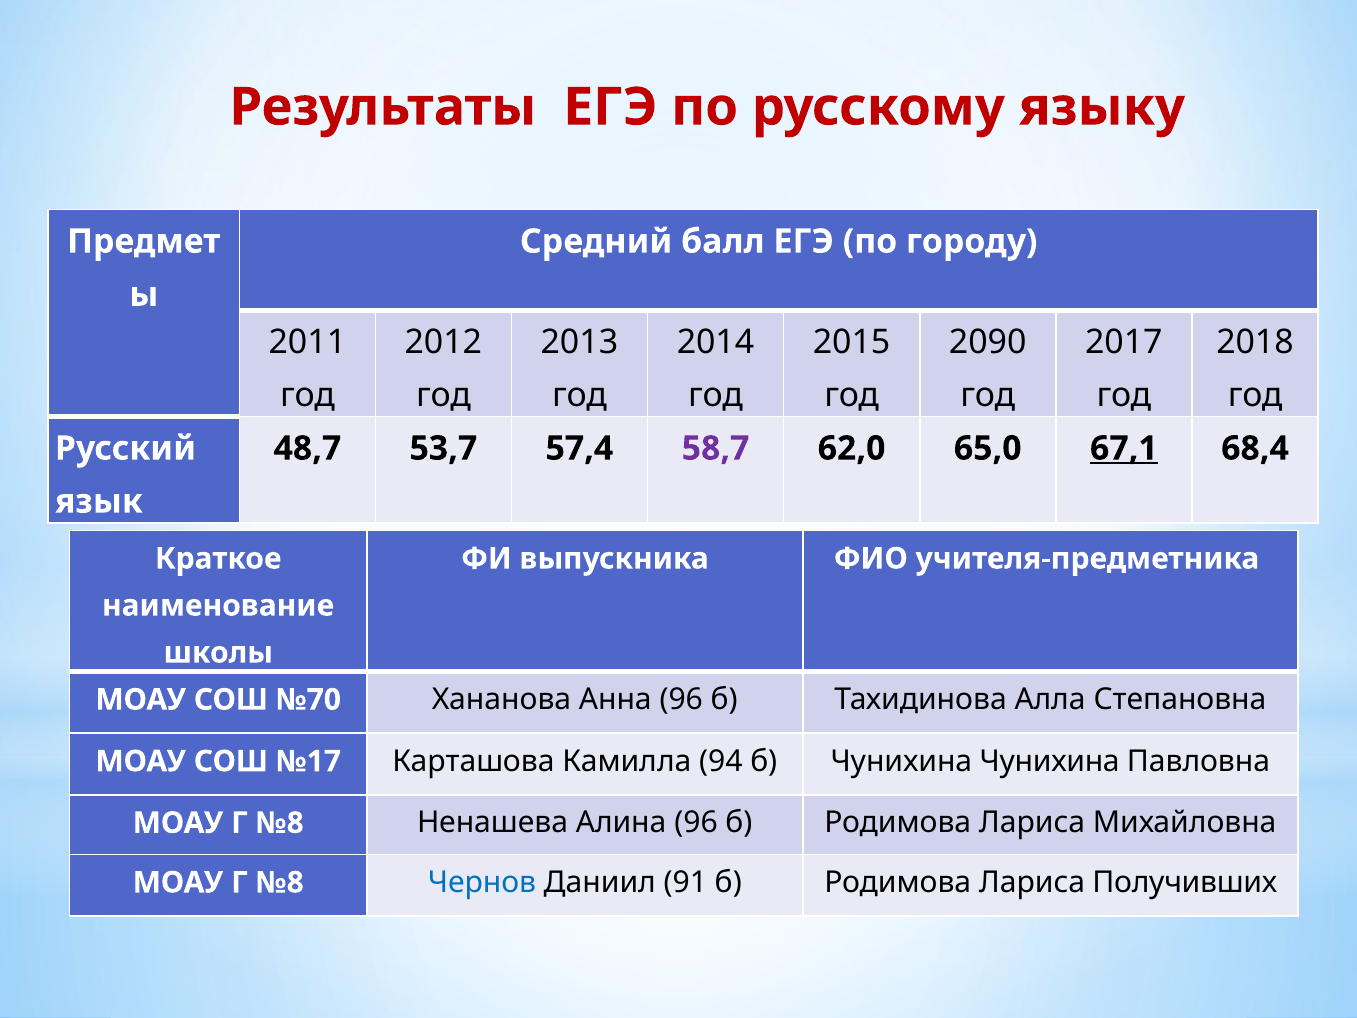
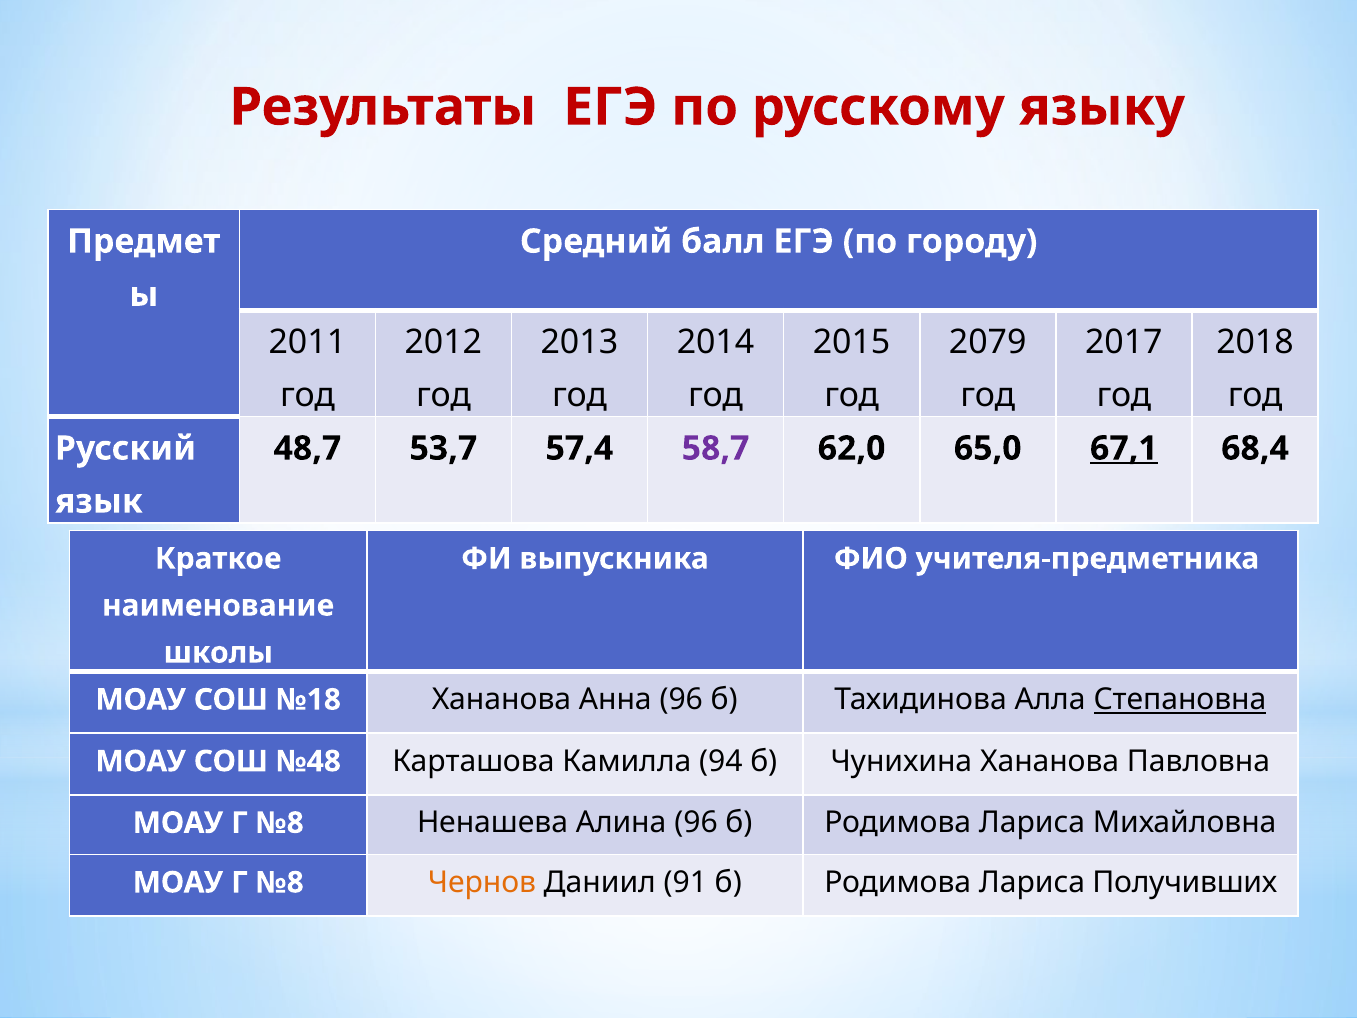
2090: 2090 -> 2079
№70: №70 -> №18
Степановна underline: none -> present
№17: №17 -> №48
Чунихина Чунихина: Чунихина -> Хананова
Чернов colour: blue -> orange
